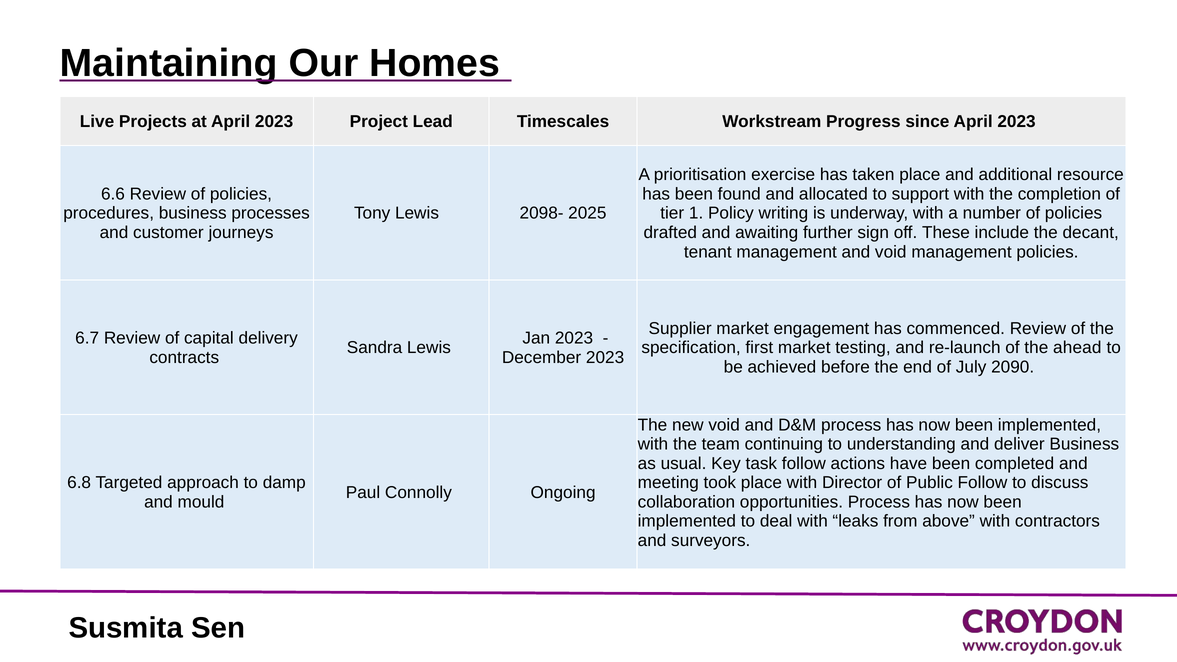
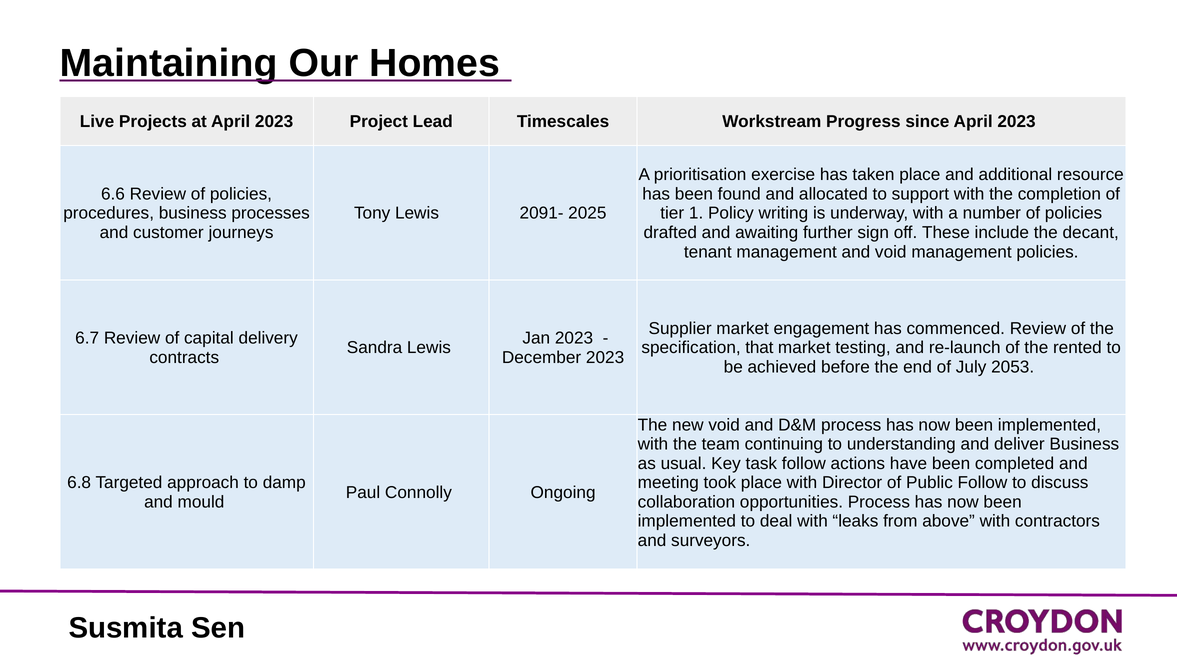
2098-: 2098- -> 2091-
first: first -> that
ahead: ahead -> rented
2090: 2090 -> 2053
